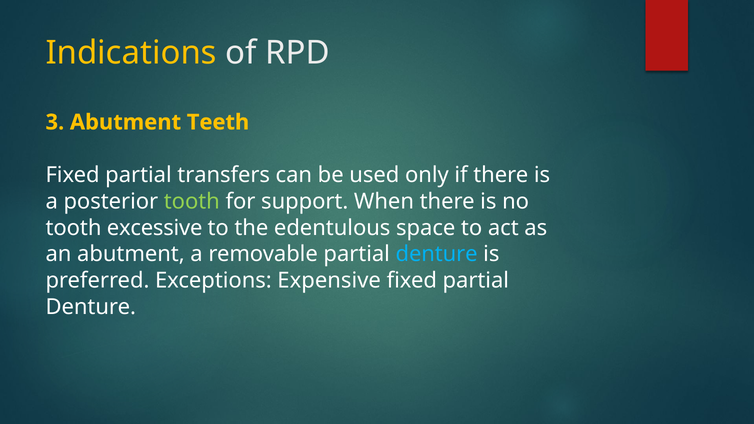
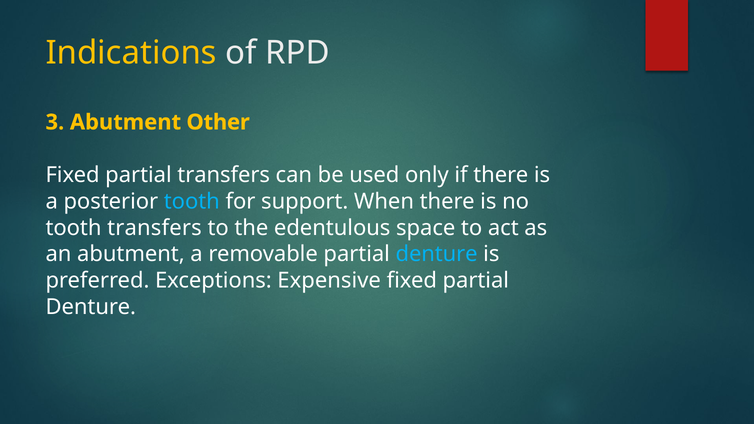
Teeth: Teeth -> Other
tooth at (192, 201) colour: light green -> light blue
tooth excessive: excessive -> transfers
